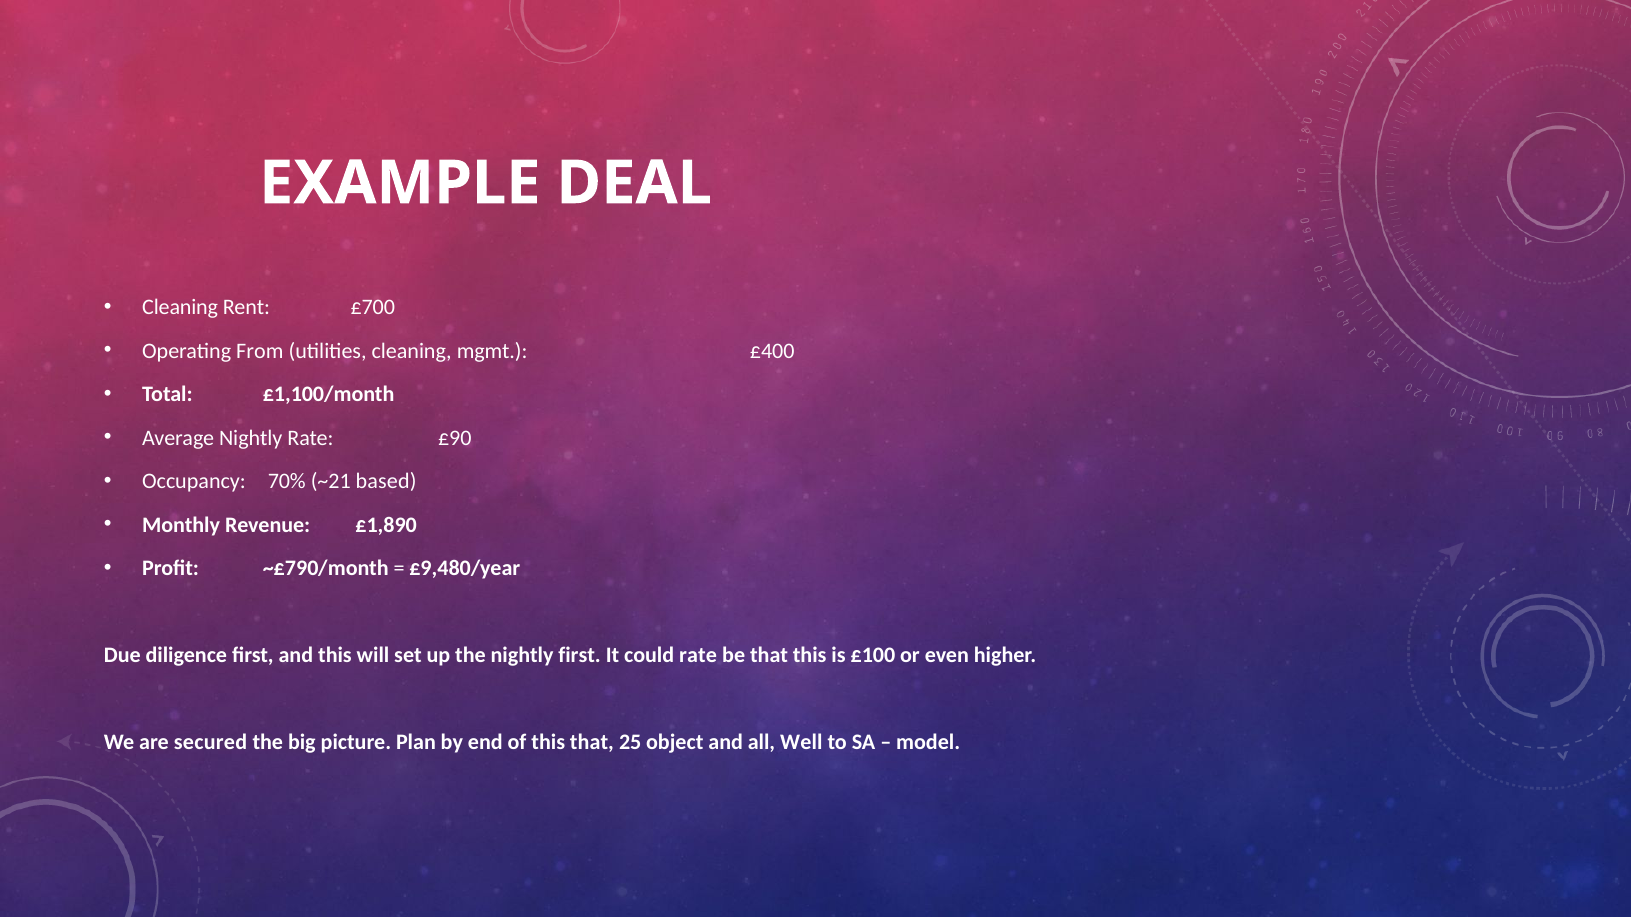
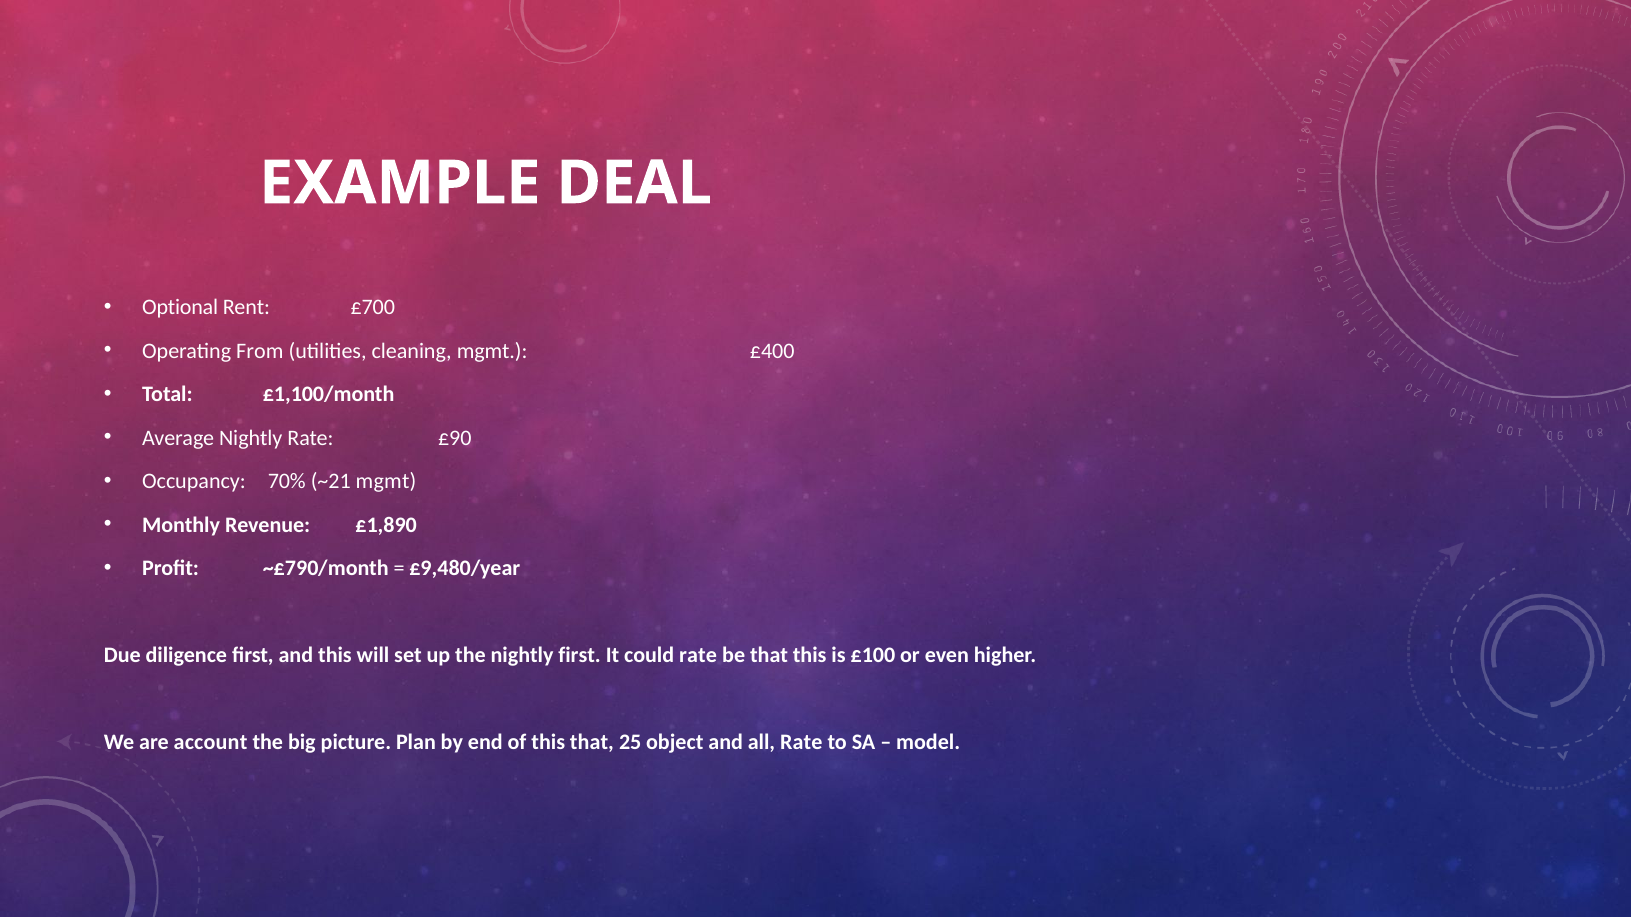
Cleaning at (180, 307): Cleaning -> Optional
~21 based: based -> mgmt
secured: secured -> account
all Well: Well -> Rate
